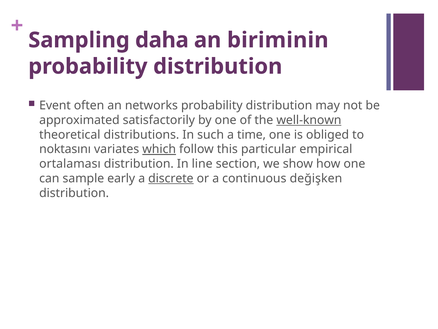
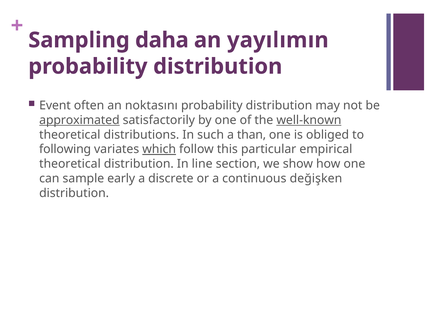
biriminin: biriminin -> yayılımın
networks: networks -> noktasını
approximated underline: none -> present
time: time -> than
noktasını: noktasını -> following
ortalaması at (70, 164): ortalaması -> theoretical
discrete underline: present -> none
